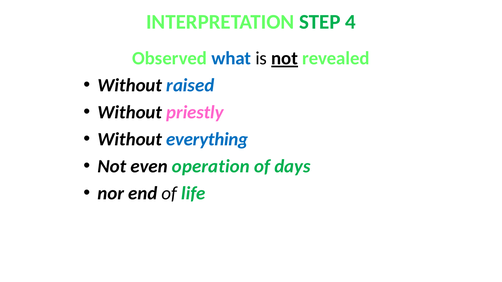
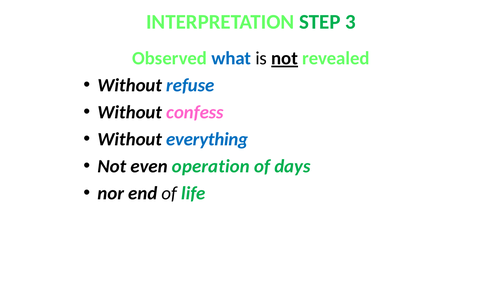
4: 4 -> 3
raised: raised -> refuse
priestly: priestly -> confess
